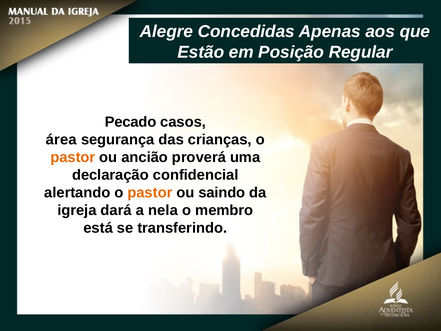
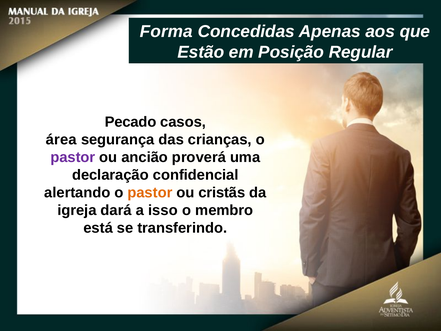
Alegre: Alegre -> Forma
pastor at (73, 157) colour: orange -> purple
saindo: saindo -> cristãs
nela: nela -> isso
